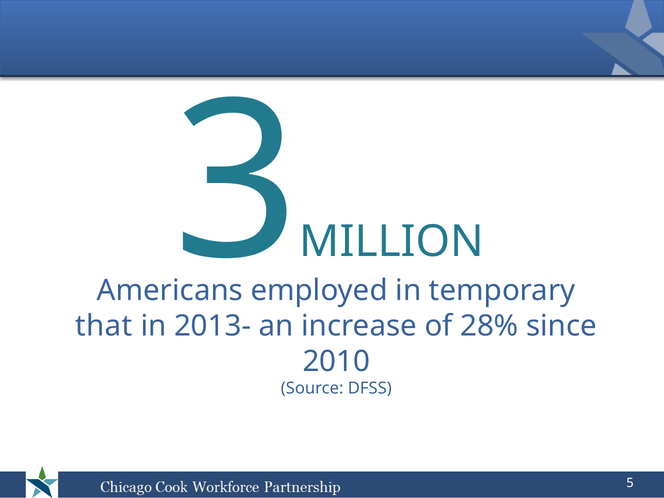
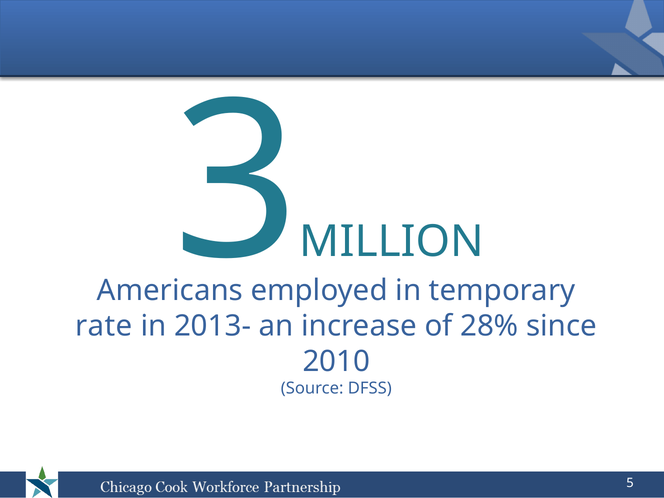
that: that -> rate
